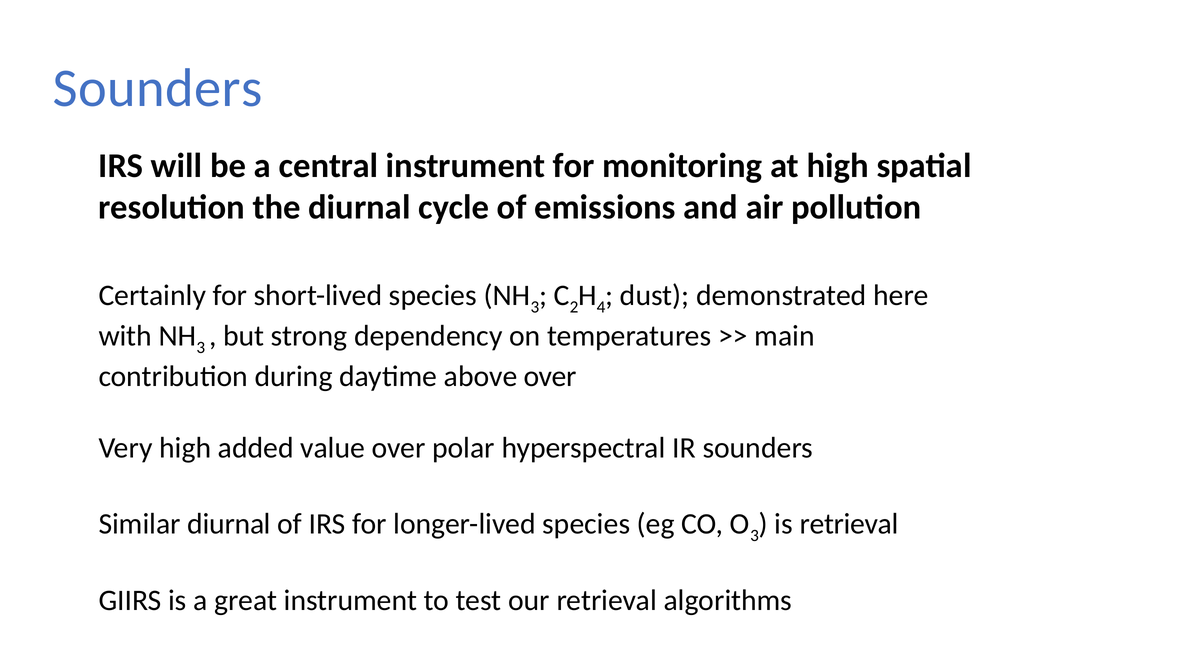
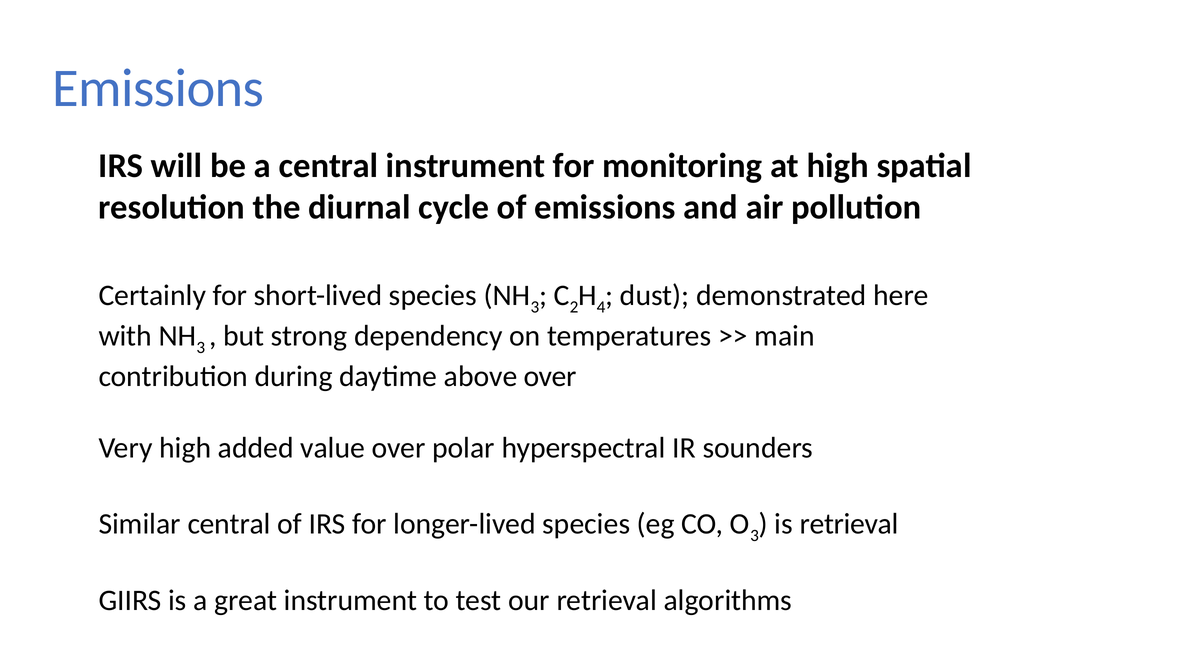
Sounders at (158, 88): Sounders -> Emissions
Similar diurnal: diurnal -> central
